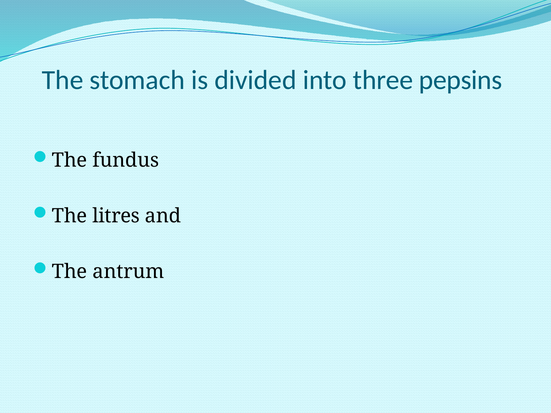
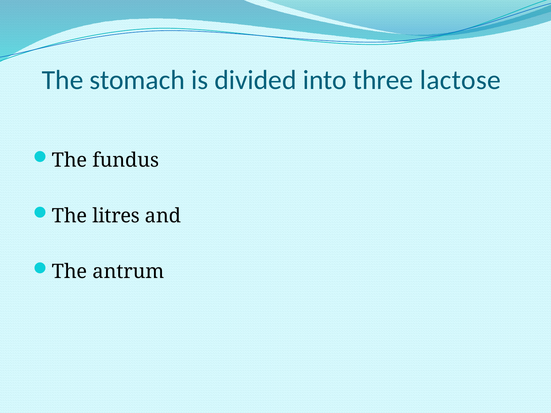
pepsins: pepsins -> lactose
